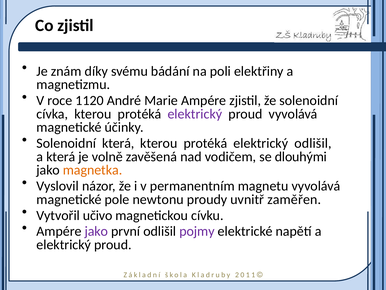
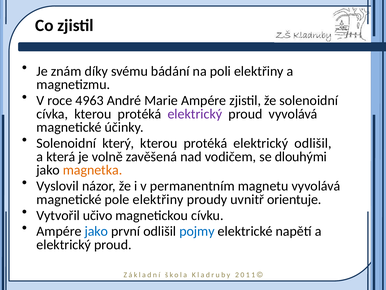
1120: 1120 -> 4963
Solenoidní která: která -> který
pole newtonu: newtonu -> elektřiny
zaměřen: zaměřen -> orientuje
jako at (96, 231) colour: purple -> blue
pojmy colour: purple -> blue
